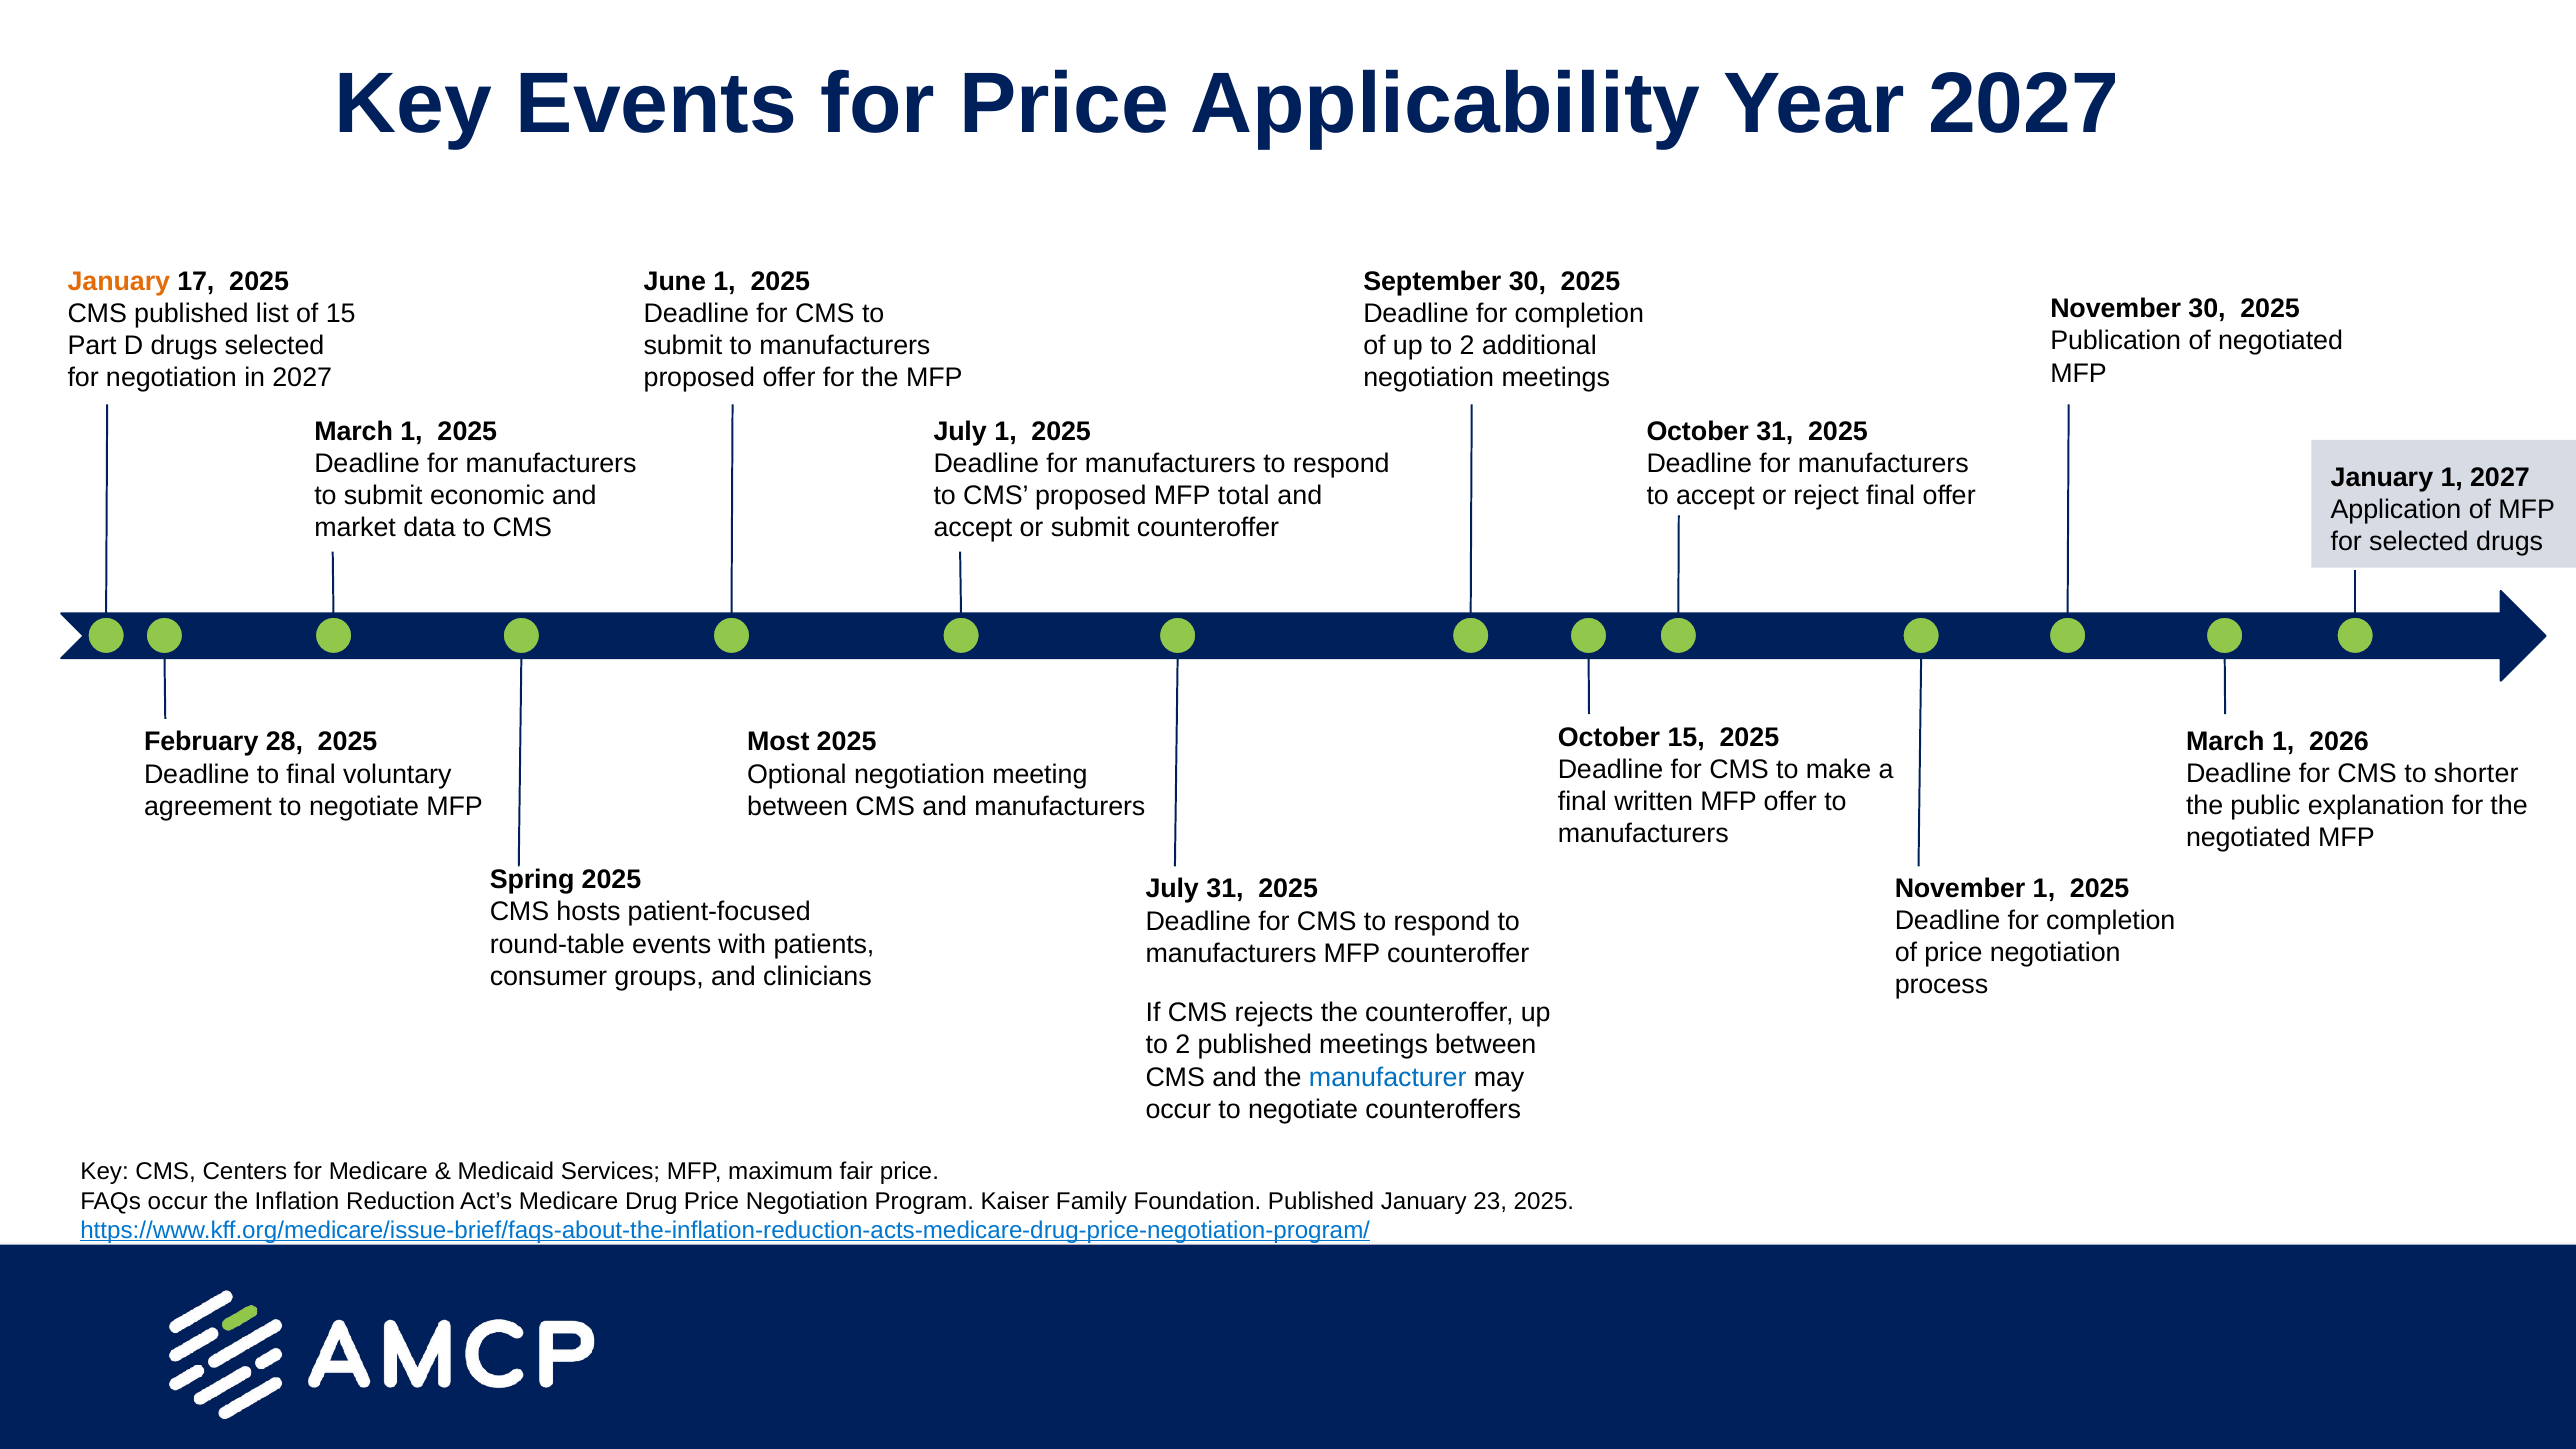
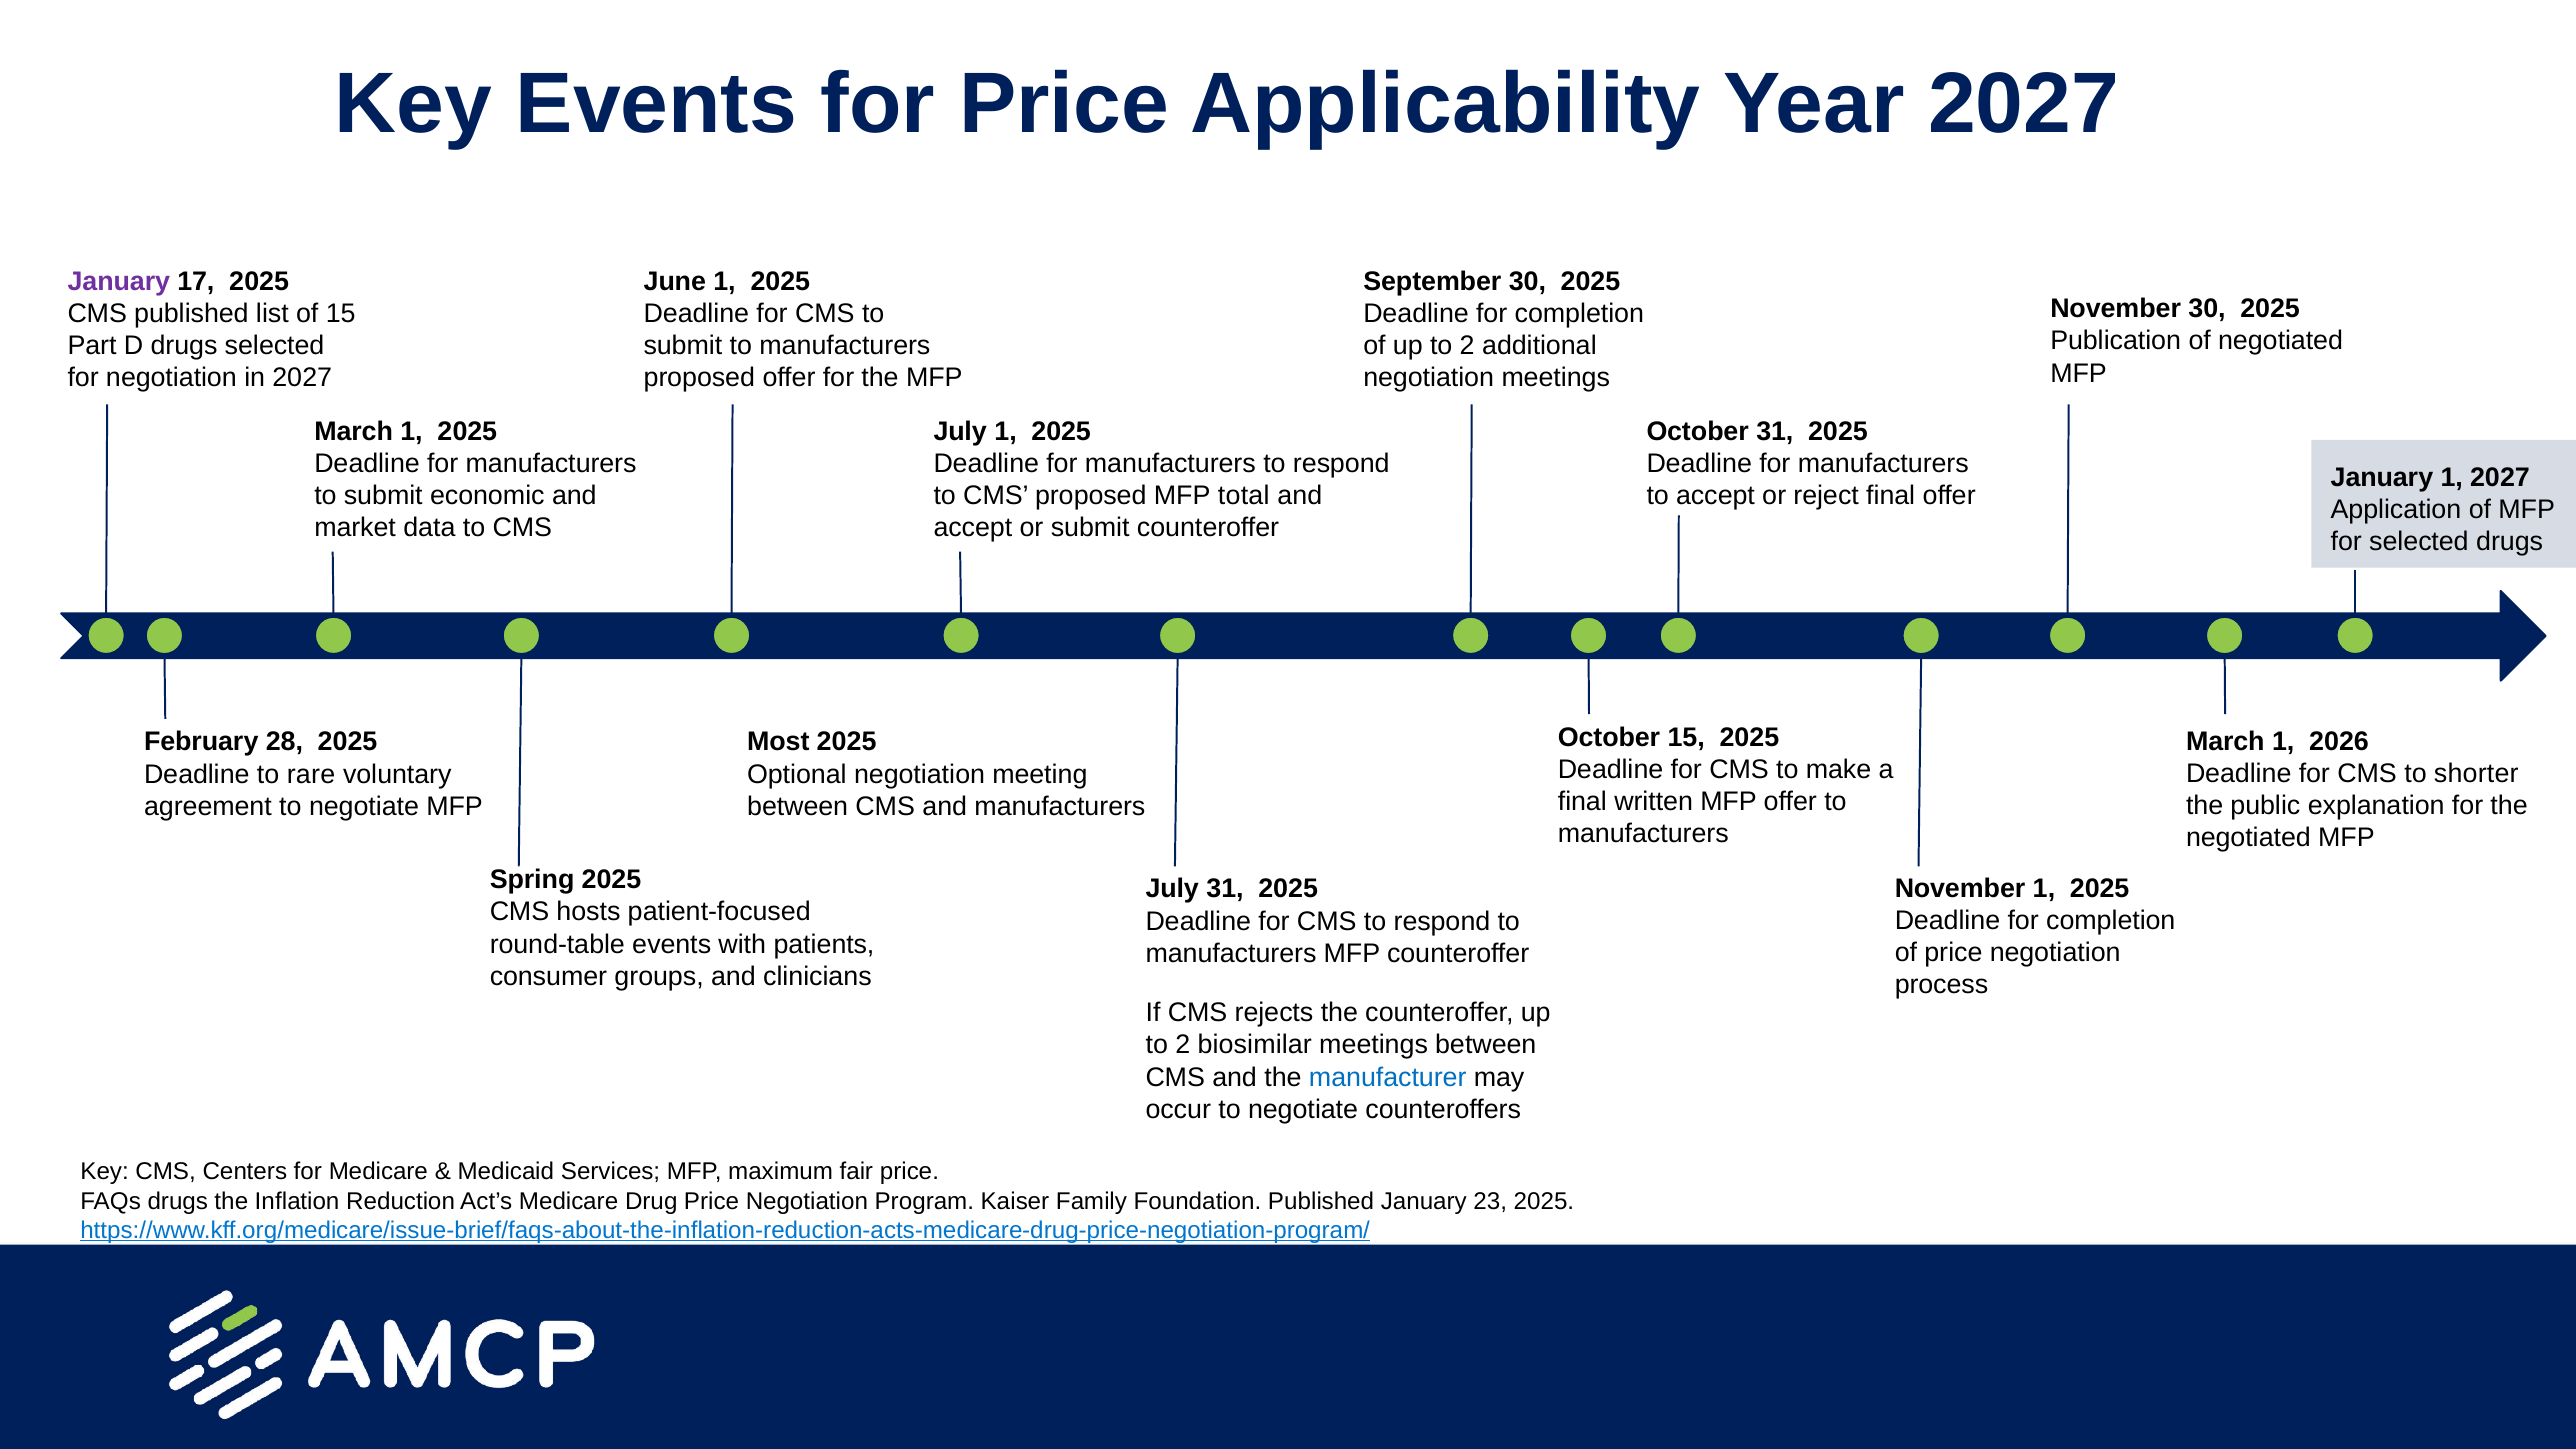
January at (119, 281) colour: orange -> purple
to final: final -> rare
2 published: published -> biosimilar
FAQs occur: occur -> drugs
